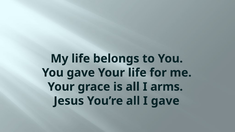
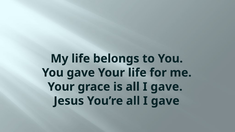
is all I arms: arms -> gave
